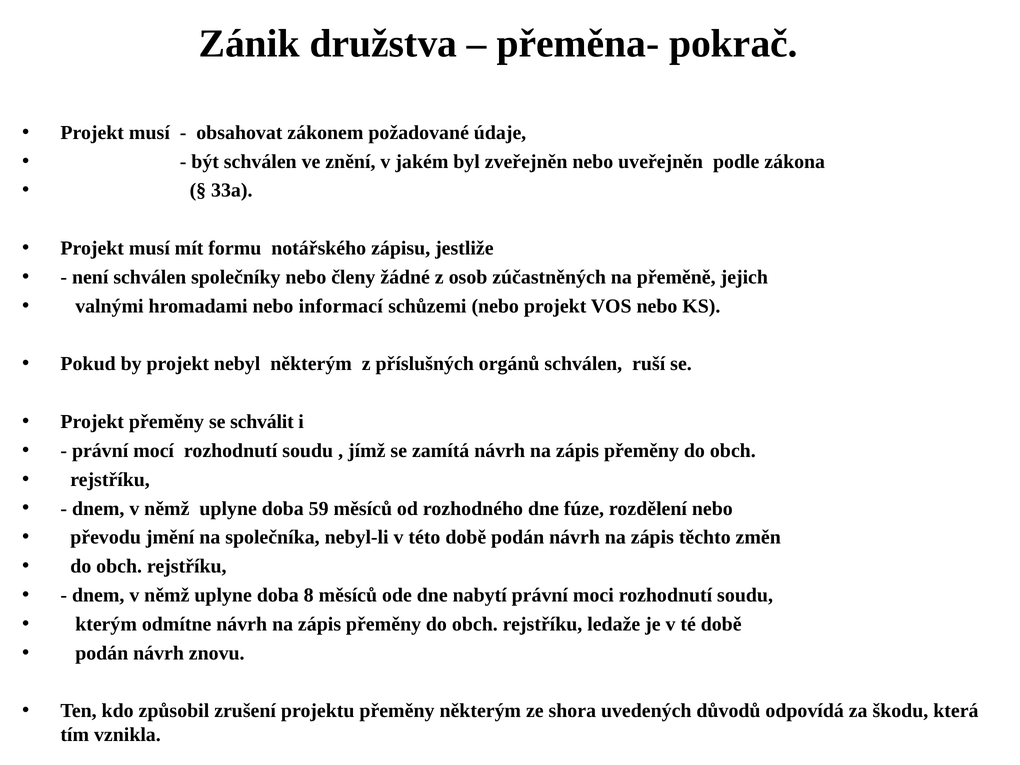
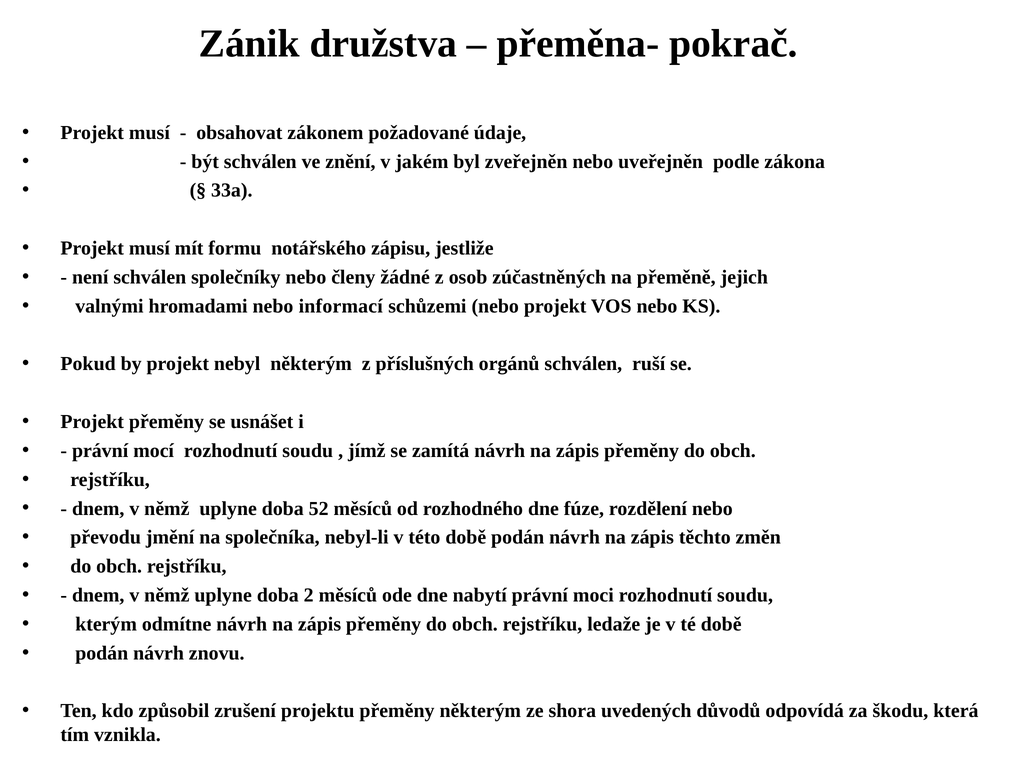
schválit: schválit -> usnášet
59: 59 -> 52
8: 8 -> 2
